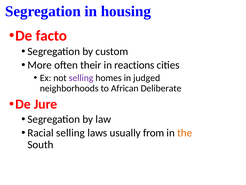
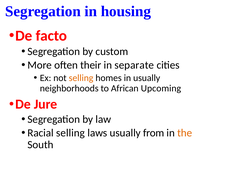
reactions: reactions -> separate
selling at (81, 78) colour: purple -> orange
in judged: judged -> usually
Deliberate: Deliberate -> Upcoming
